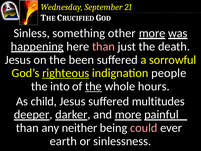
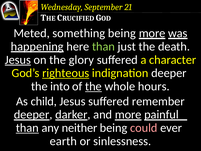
Sinless: Sinless -> Meted
something other: other -> being
than at (103, 46) colour: pink -> light green
Jesus at (18, 60) underline: none -> present
been: been -> glory
sorrowful: sorrowful -> character
indignation people: people -> deeper
multitudes: multitudes -> remember
than at (27, 128) underline: none -> present
